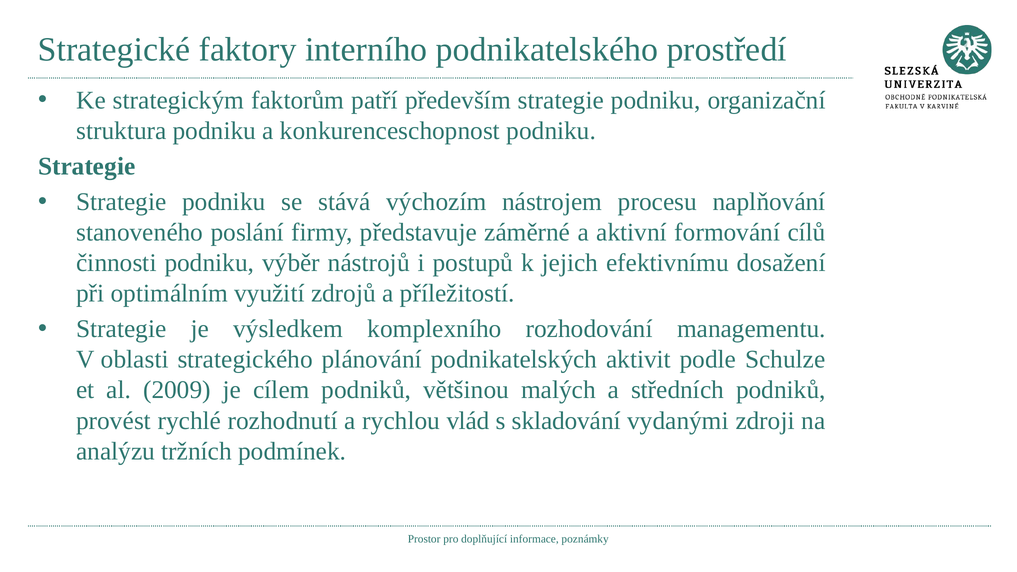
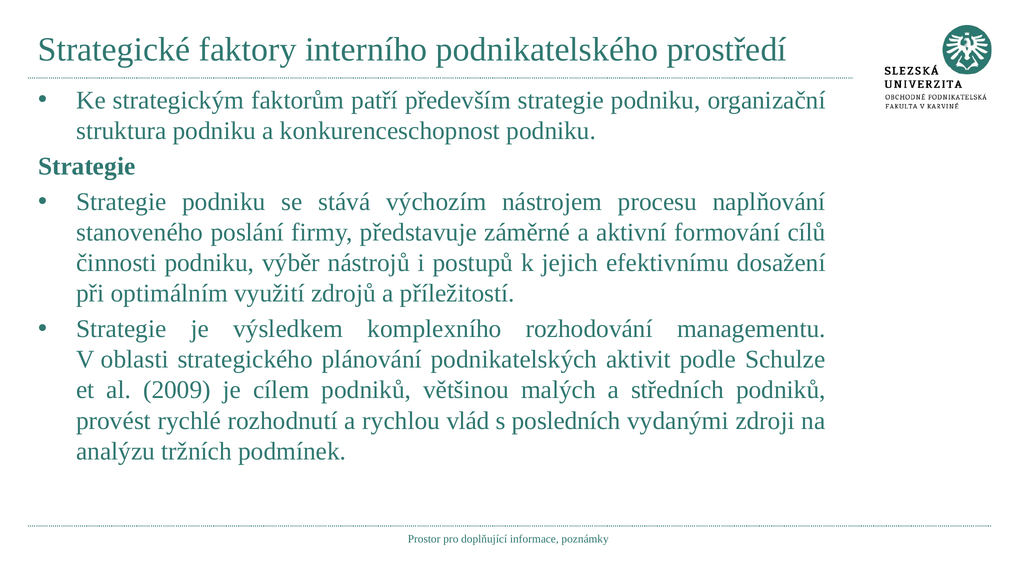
skladování: skladování -> posledních
